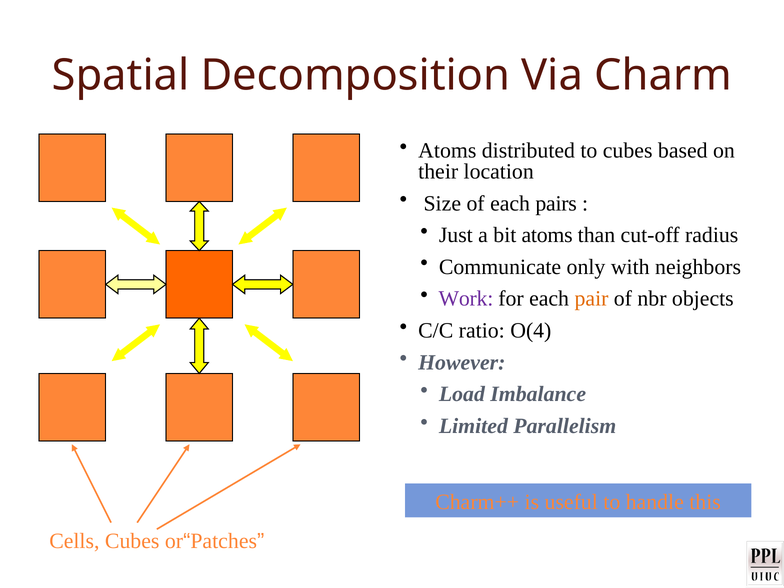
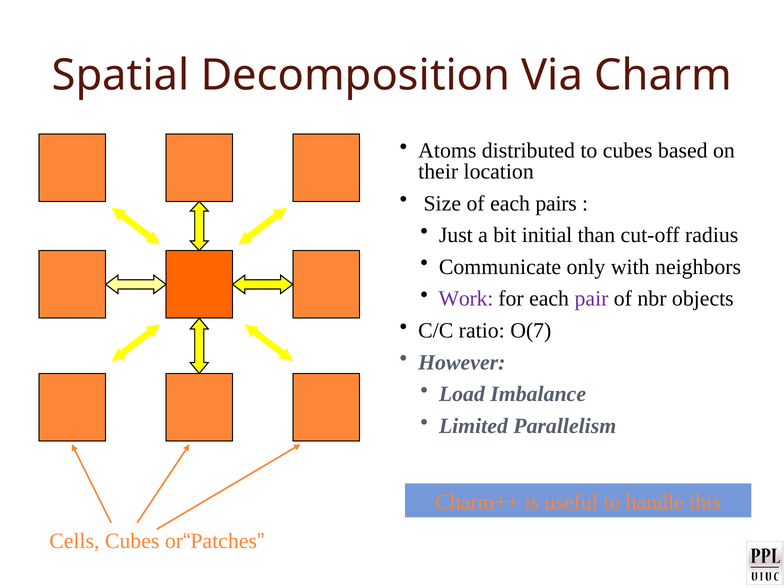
bit atoms: atoms -> initial
pair colour: orange -> purple
O(4: O(4 -> O(7
